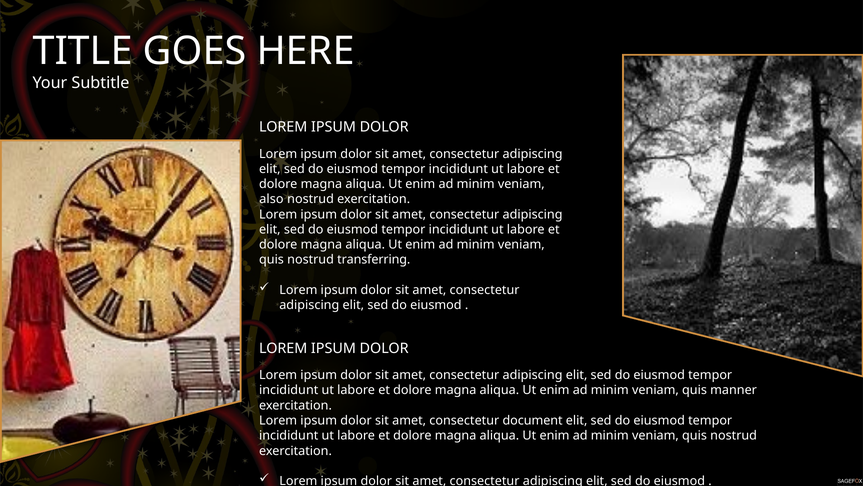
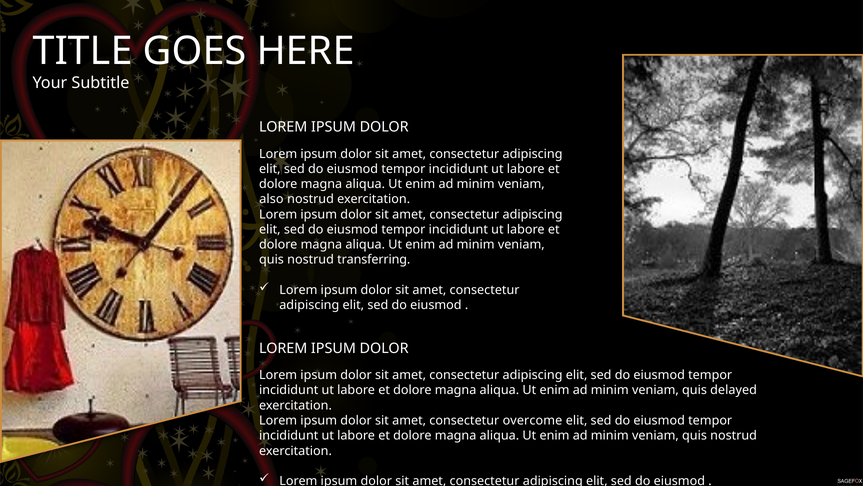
manner: manner -> delayed
document: document -> overcome
